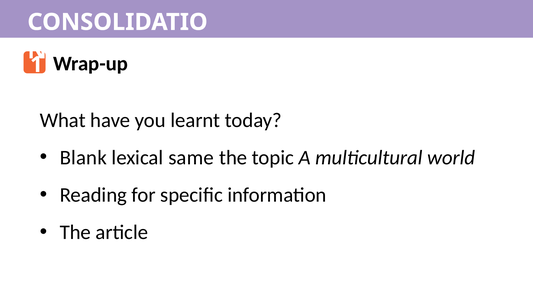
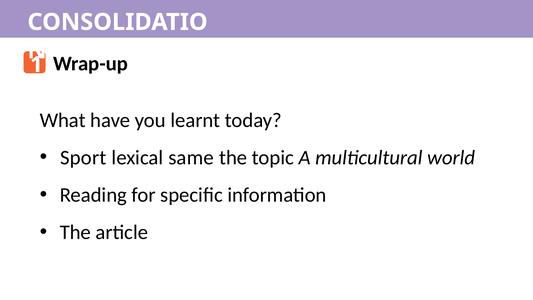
Blank: Blank -> Sport
